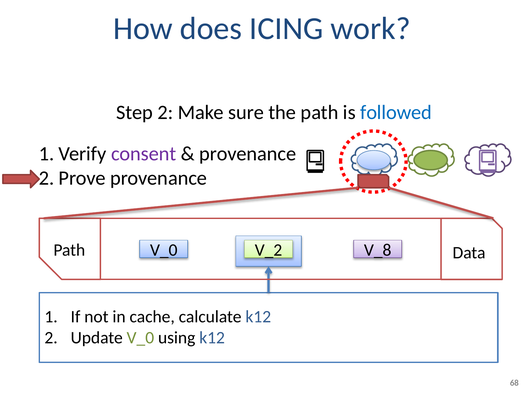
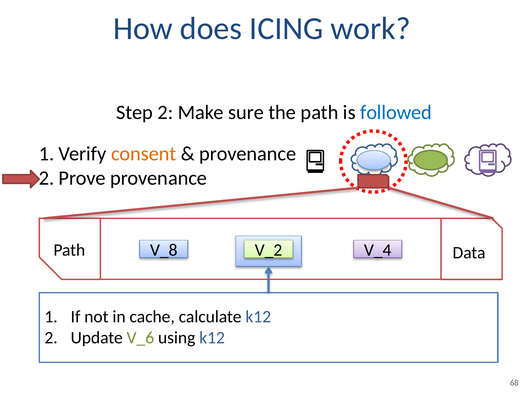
consent colour: purple -> orange
V_0 at (164, 250): V_0 -> V_8
V_8: V_8 -> V_4
Update V_0: V_0 -> V_6
